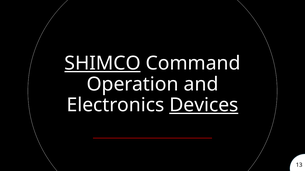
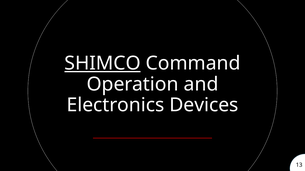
Devices underline: present -> none
